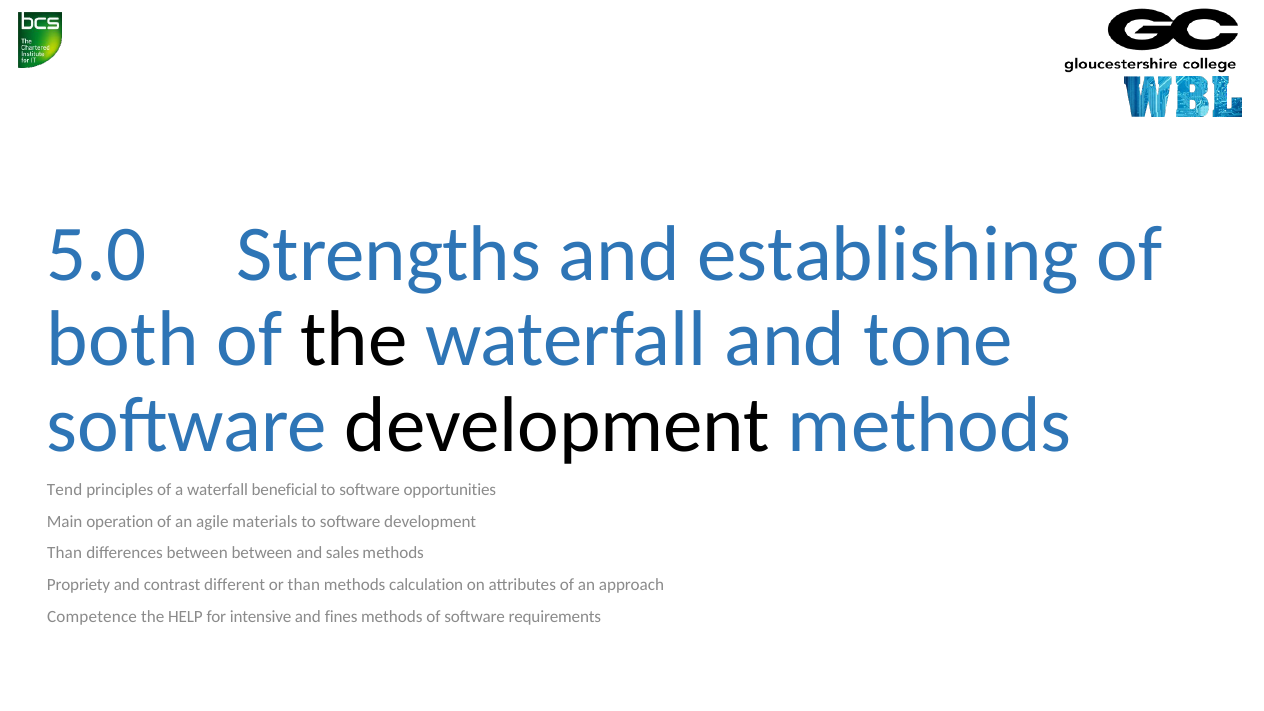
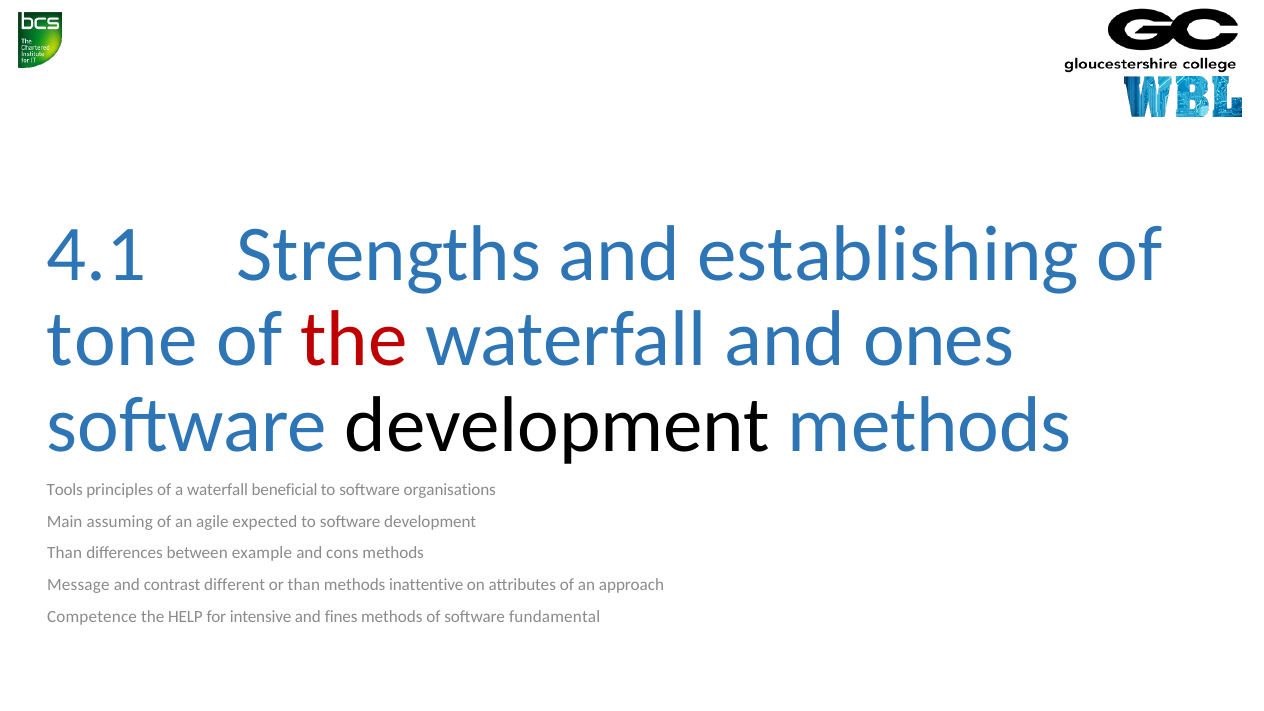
5.0: 5.0 -> 4.1
both: both -> tone
the at (354, 340) colour: black -> red
tone: tone -> ones
Tend: Tend -> Tools
opportunities: opportunities -> organisations
operation: operation -> assuming
materials: materials -> expected
between between: between -> example
sales: sales -> cons
Propriety: Propriety -> Message
calculation: calculation -> inattentive
requirements: requirements -> fundamental
